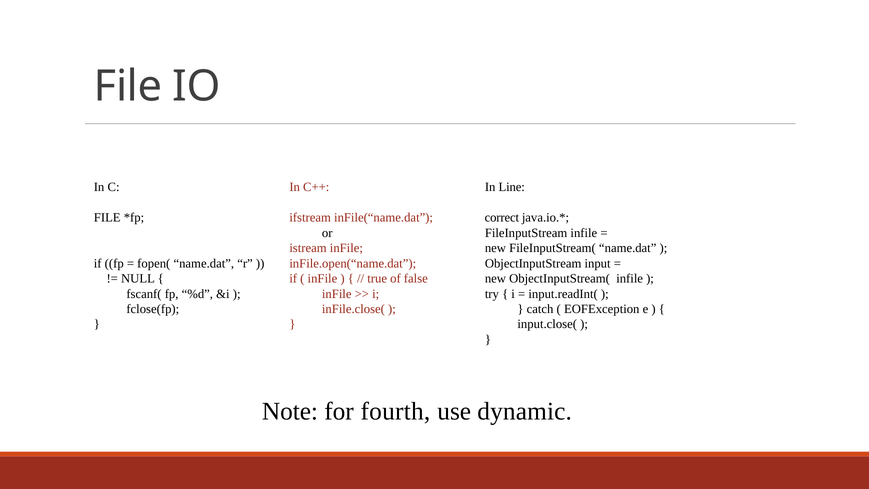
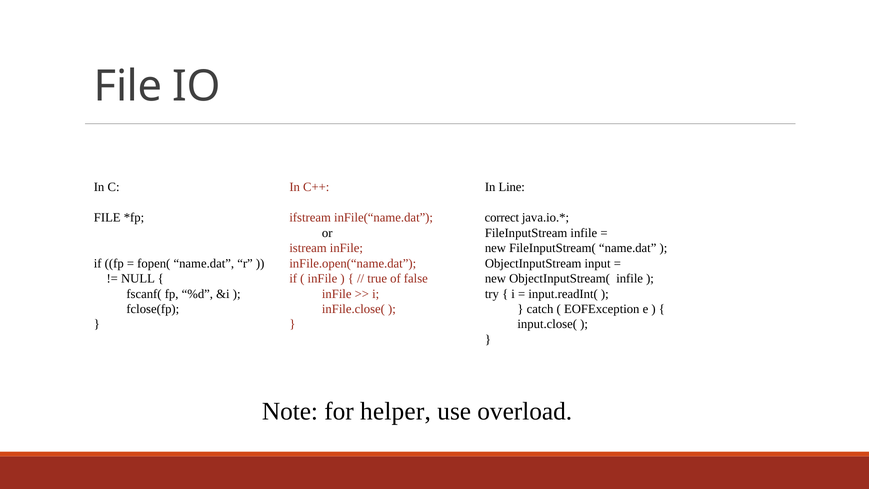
fourth: fourth -> helper
dynamic: dynamic -> overload
